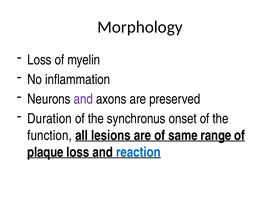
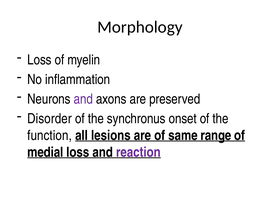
Duration: Duration -> Disorder
plaque: plaque -> medial
reaction colour: blue -> purple
